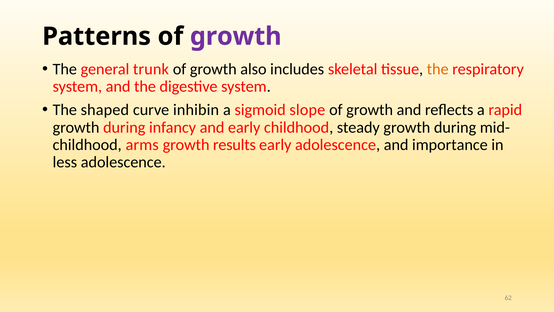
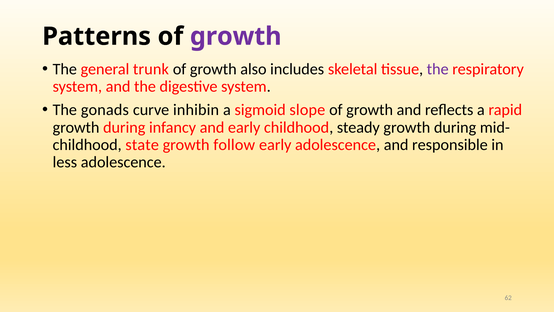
the at (438, 69) colour: orange -> purple
shaped: shaped -> gonads
arms: arms -> state
results: results -> follow
importance: importance -> responsible
